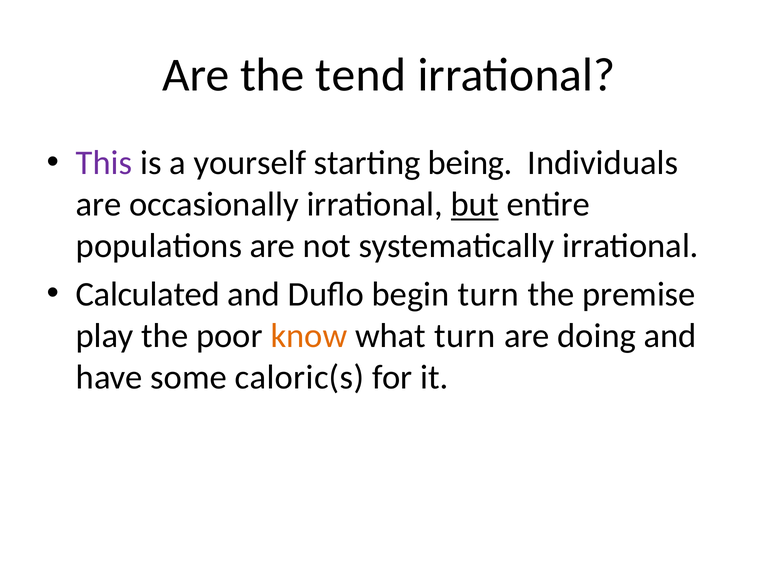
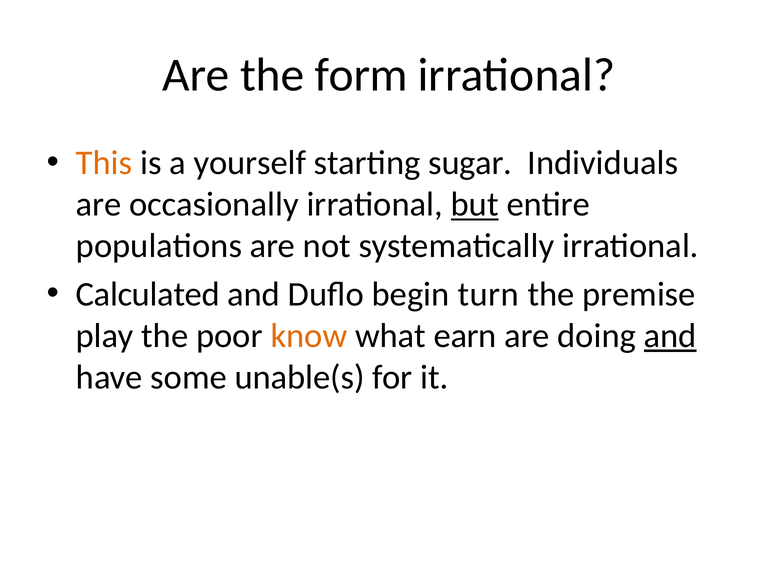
tend: tend -> form
This colour: purple -> orange
being: being -> sugar
what turn: turn -> earn
and at (670, 336) underline: none -> present
caloric(s: caloric(s -> unable(s
